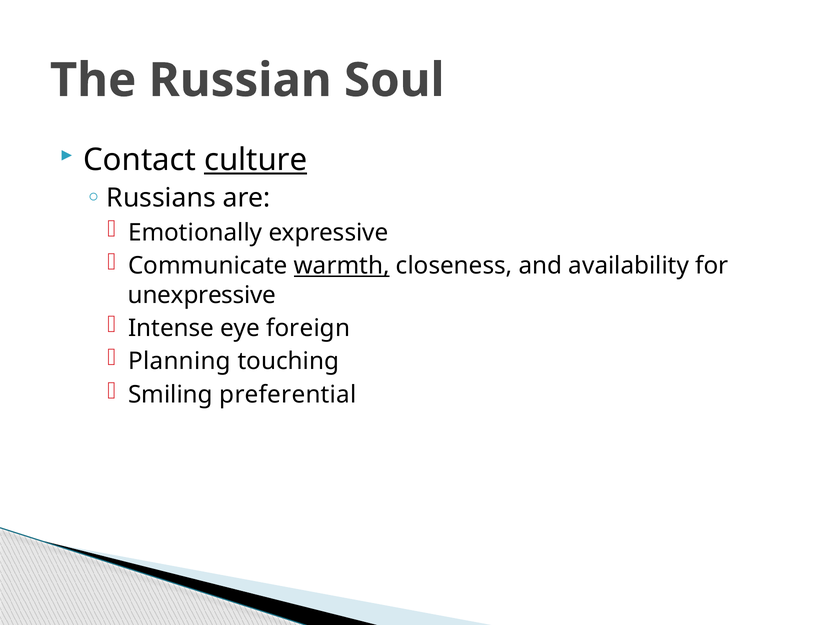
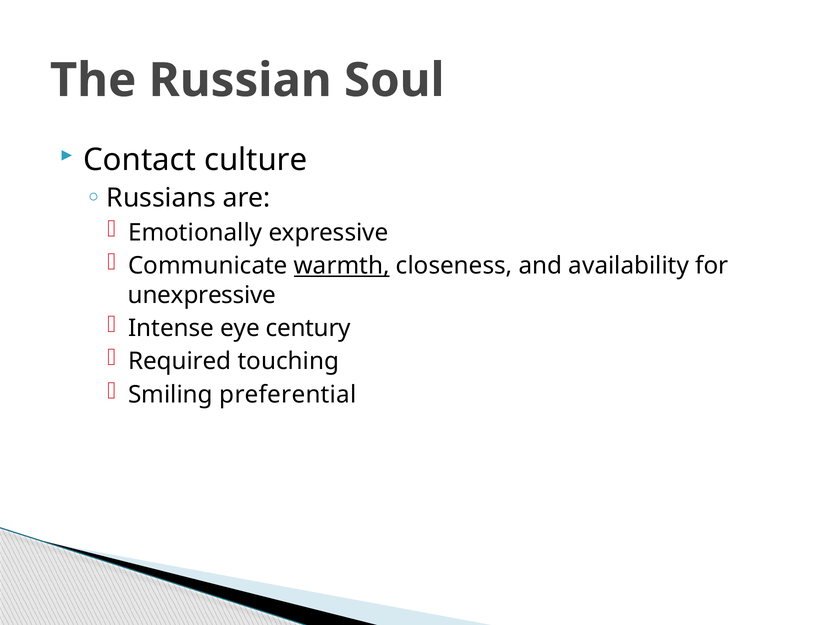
culture underline: present -> none
foreign: foreign -> century
Planning: Planning -> Required
